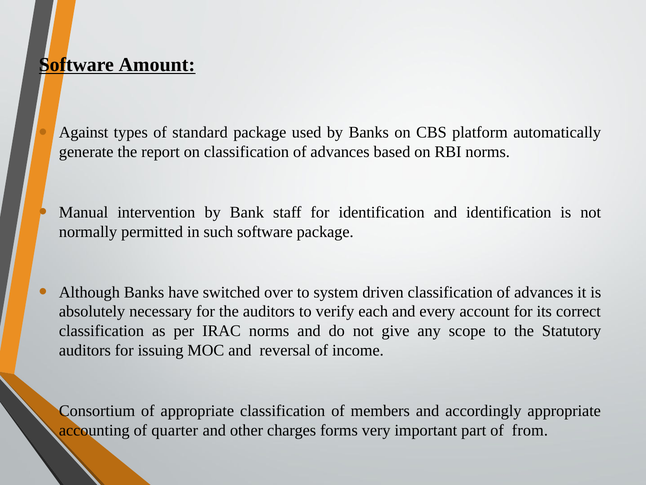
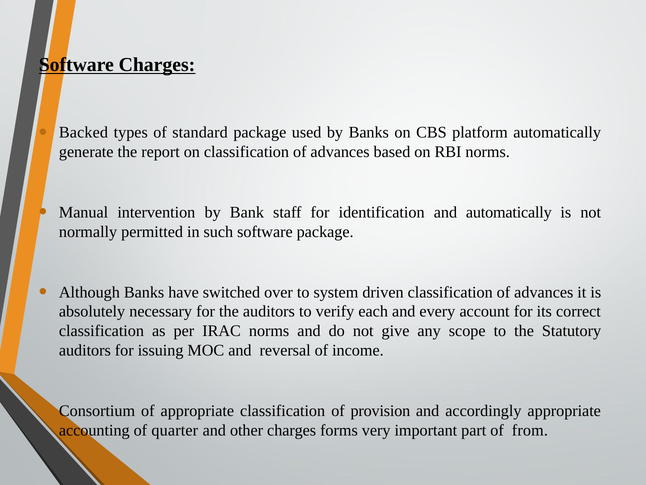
Software Amount: Amount -> Charges
Against: Against -> Backed
and identification: identification -> automatically
members: members -> provision
